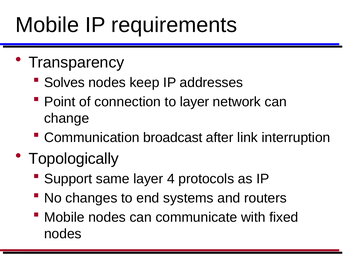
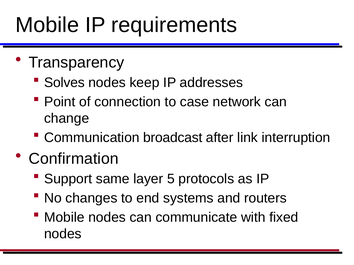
to layer: layer -> case
Topologically: Topologically -> Confirmation
4: 4 -> 5
